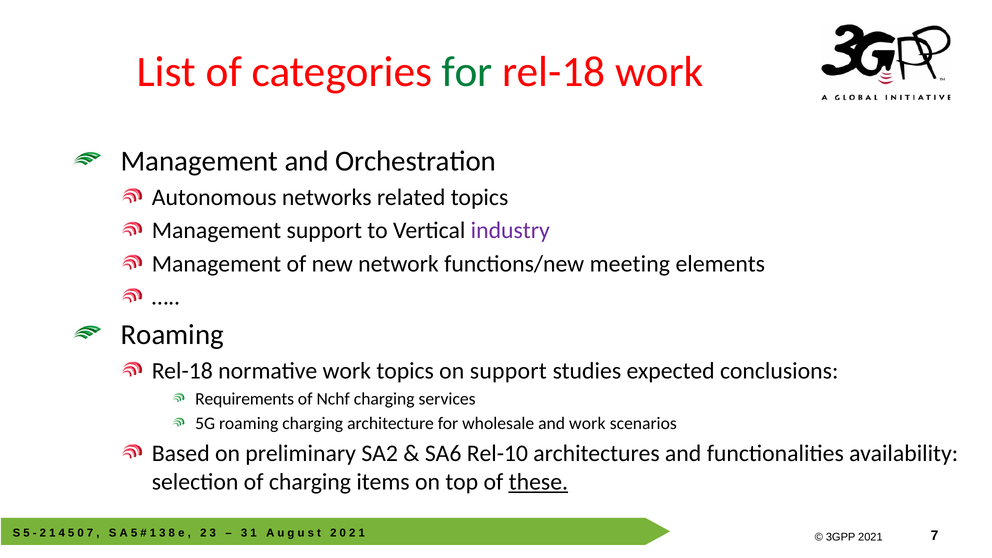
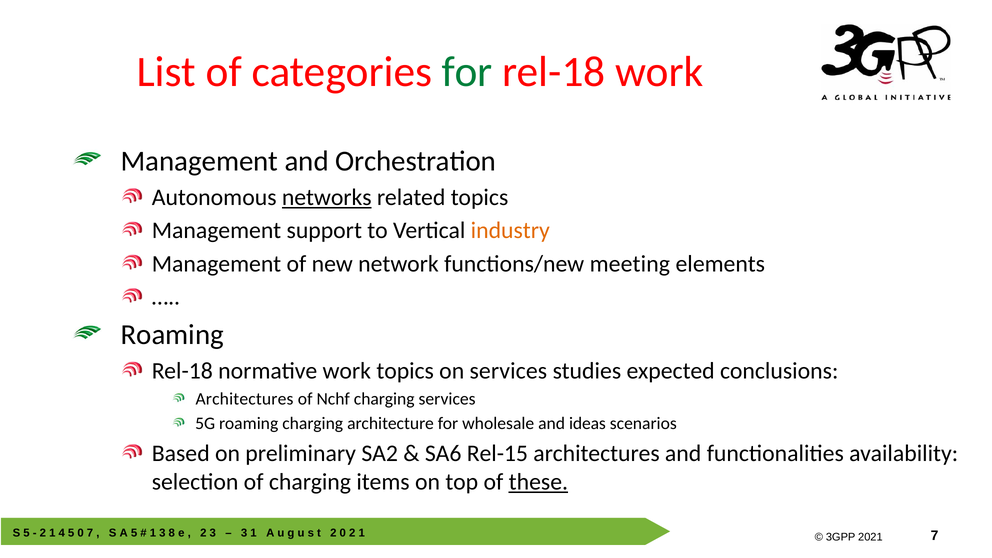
networks underline: none -> present
industry colour: purple -> orange
on support: support -> services
Requirements at (245, 399): Requirements -> Architectures
and work: work -> ideas
Rel-10: Rel-10 -> Rel-15
